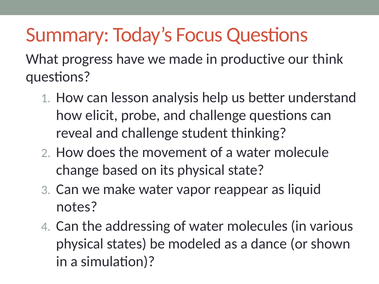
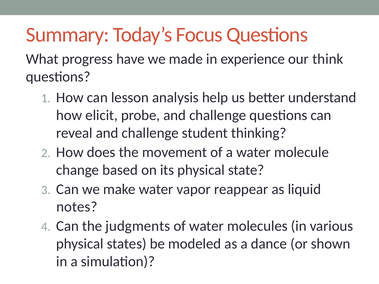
productive: productive -> experience
addressing: addressing -> judgments
